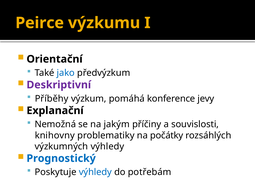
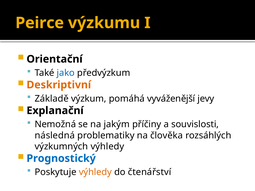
Deskriptivní colour: purple -> orange
Příběhy: Příběhy -> Základě
konference: konference -> vyváženější
knihovny: knihovny -> následná
počátky: počátky -> člověka
výhledy at (95, 172) colour: blue -> orange
potřebám: potřebám -> čtenářství
